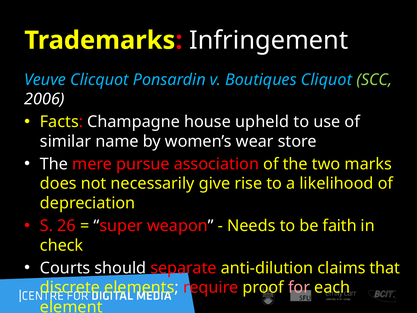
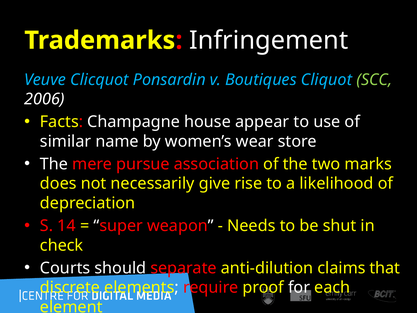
upheld: upheld -> appear
26: 26 -> 14
faith: faith -> shut
for colour: pink -> white
